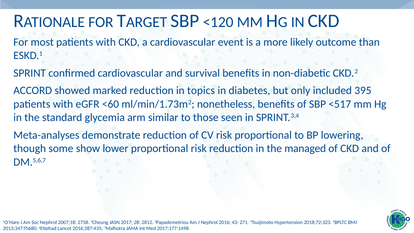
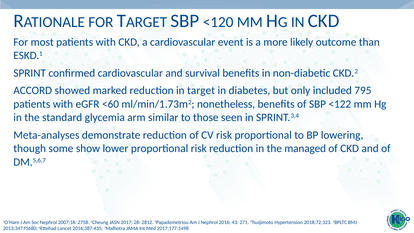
topics: topics -> target
395: 395 -> 795
<517: <517 -> <122
